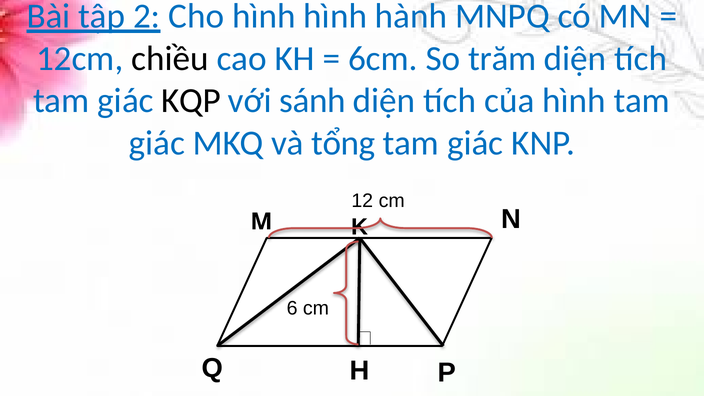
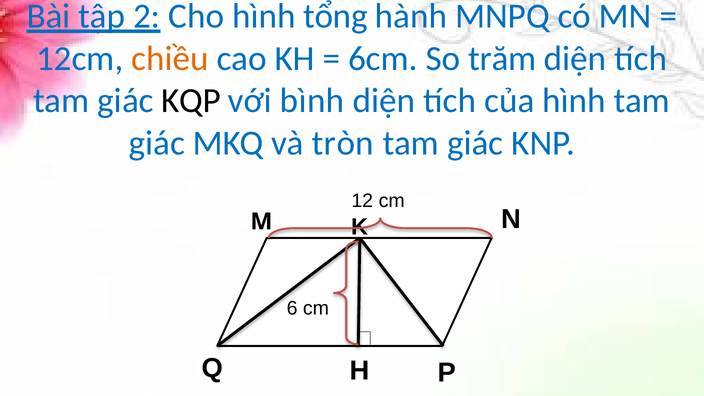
hình hình: hình -> tổng
chiều colour: black -> orange
sánh: sánh -> bình
tổng: tổng -> tròn
